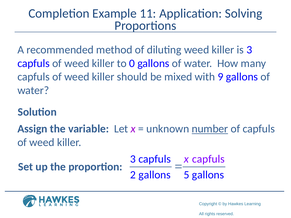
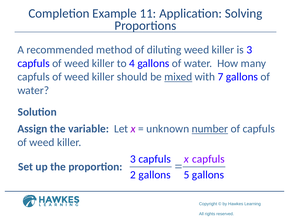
0: 0 -> 4
mixed underline: none -> present
9: 9 -> 7
